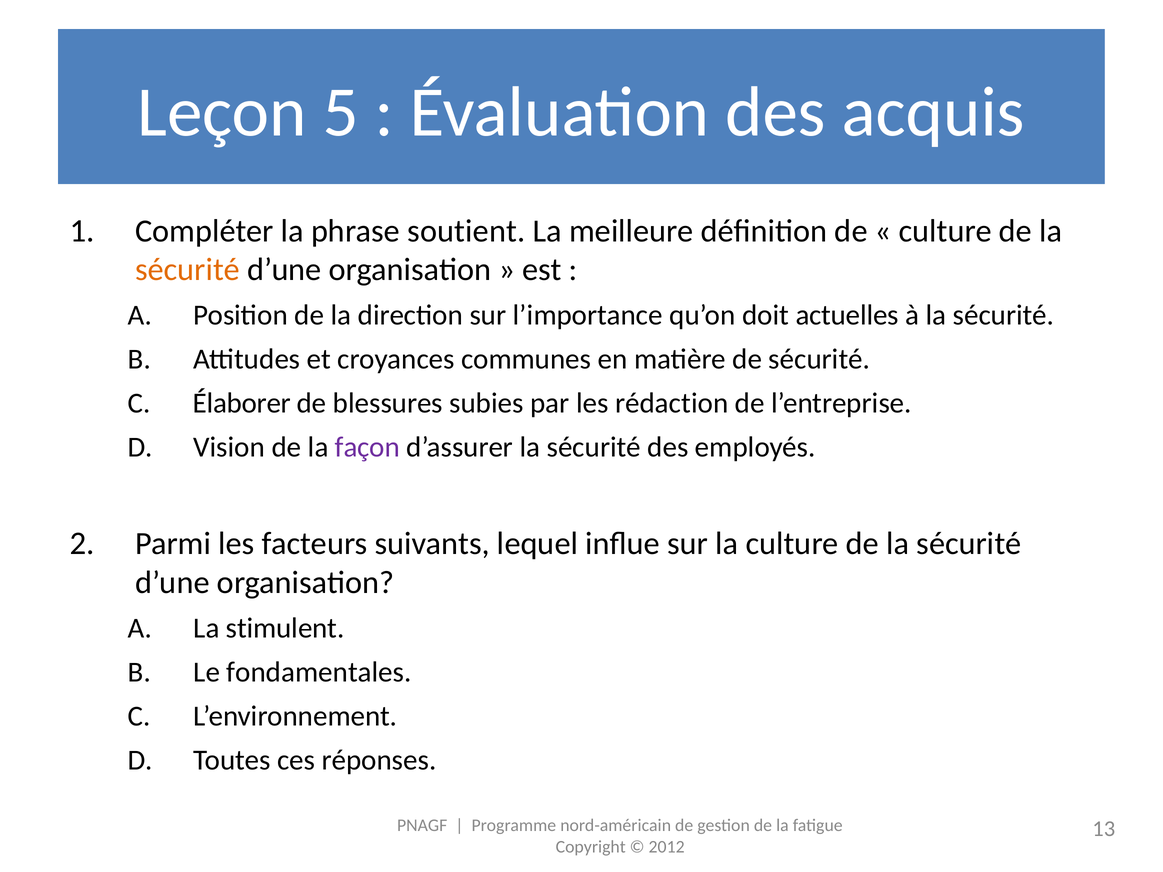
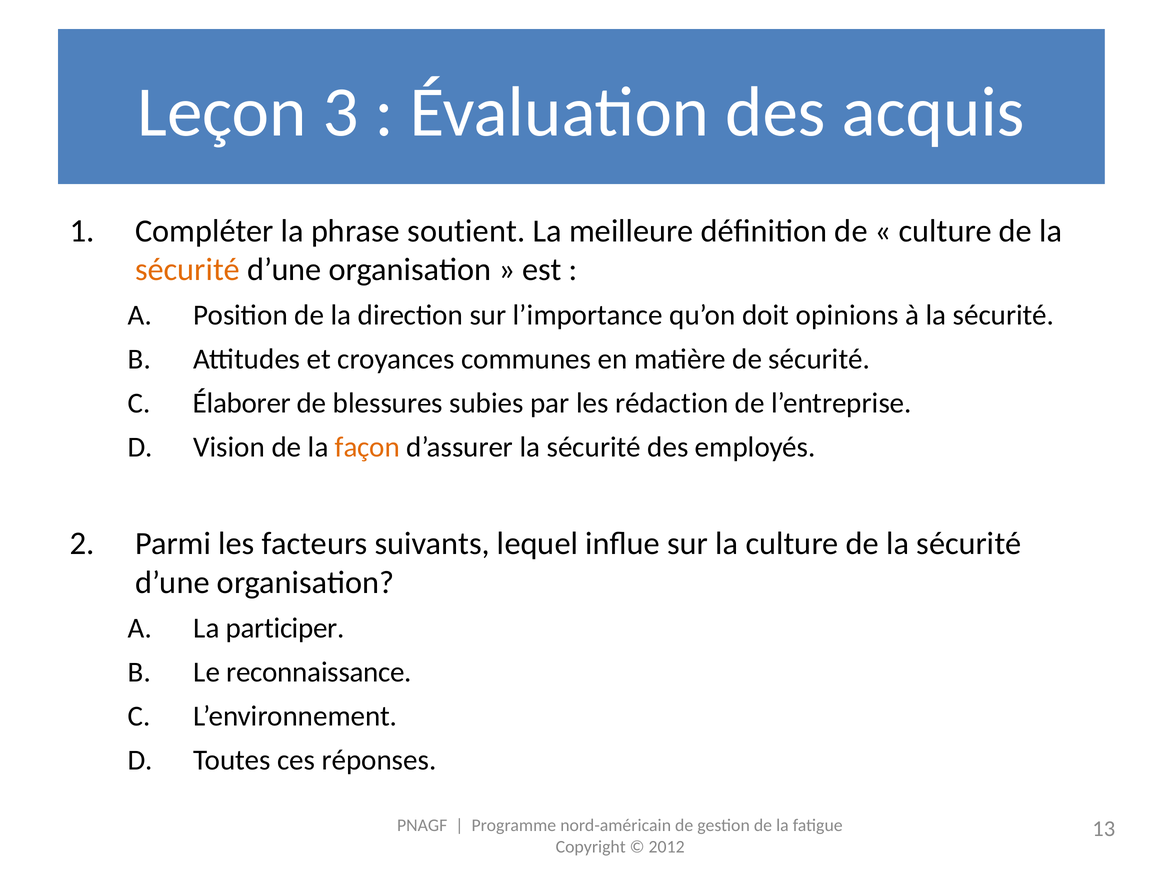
5: 5 -> 3
actuelles: actuelles -> opinions
façon colour: purple -> orange
stimulent: stimulent -> participer
fondamentales: fondamentales -> reconnaissance
